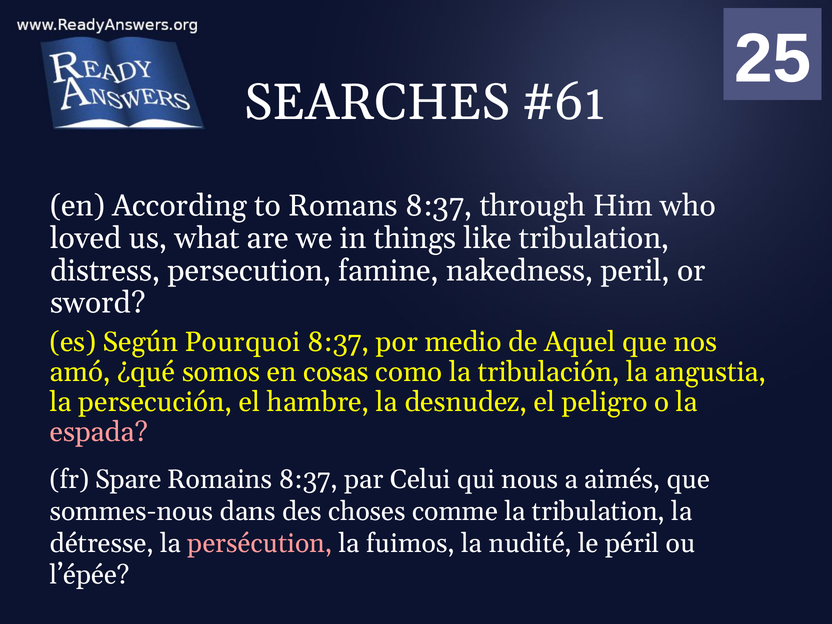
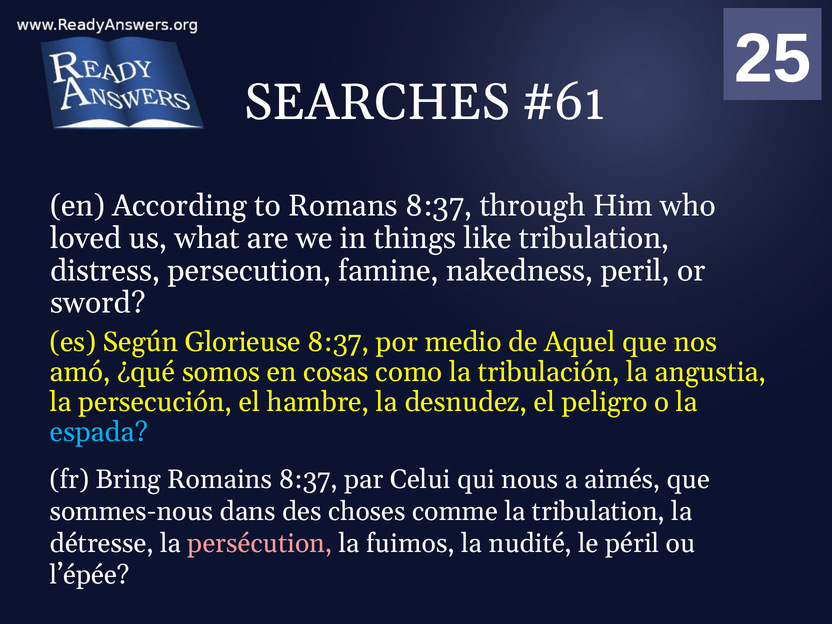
Pourquoi: Pourquoi -> Glorieuse
espada colour: pink -> light blue
Spare: Spare -> Bring
